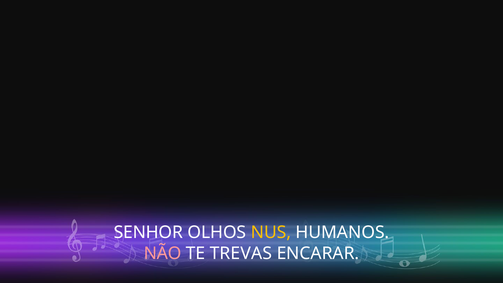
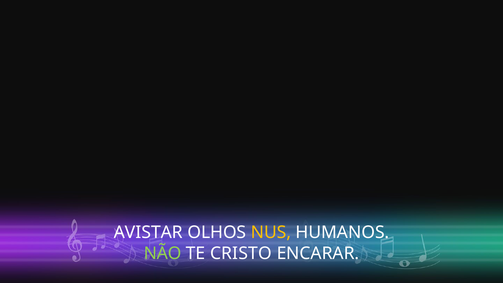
SENHOR: SENHOR -> AVISTAR
NÃO colour: pink -> light green
TREVAS: TREVAS -> CRISTO
